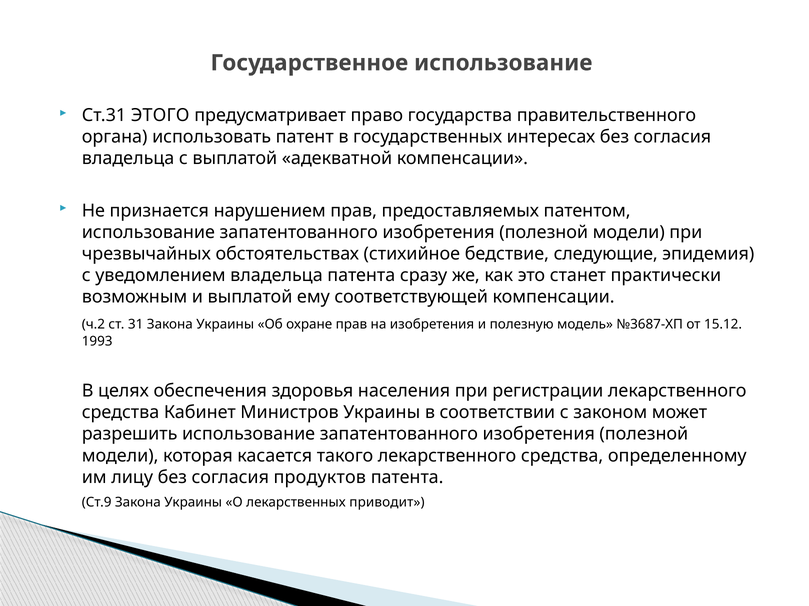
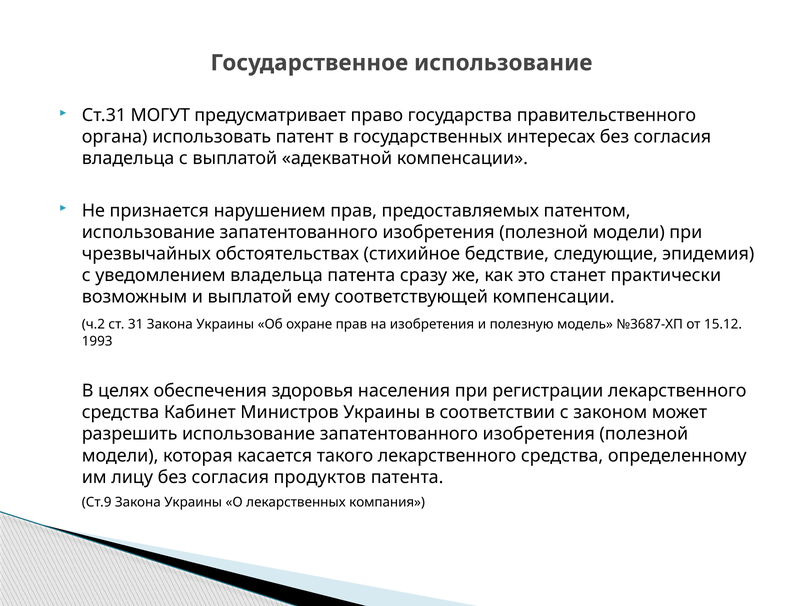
ЭТОГО: ЭТОГО -> МОГУТ
приводит: приводит -> компания
